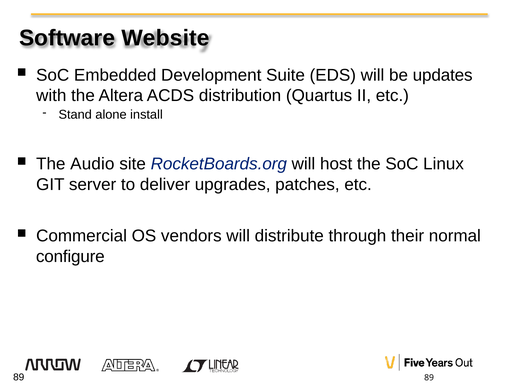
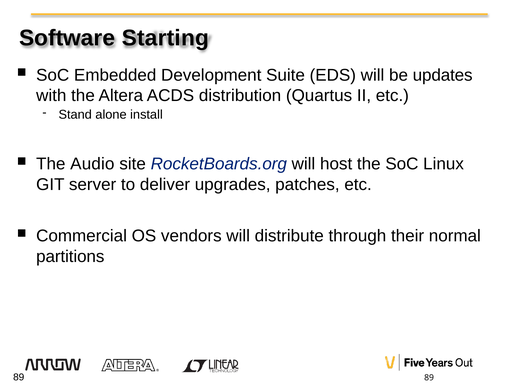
Website: Website -> Starting
configure: configure -> partitions
